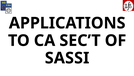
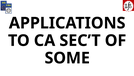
SASSI: SASSI -> SOME
